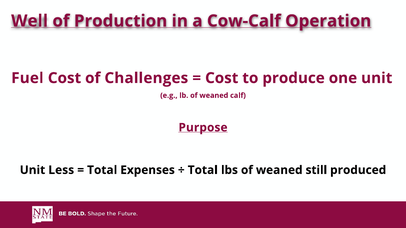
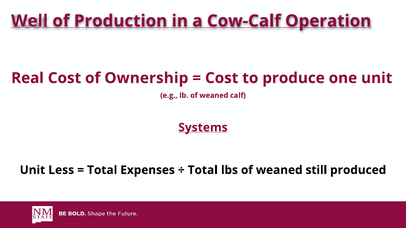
Fuel: Fuel -> Real
Challenges: Challenges -> Ownership
Purpose: Purpose -> Systems
